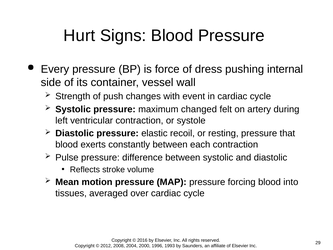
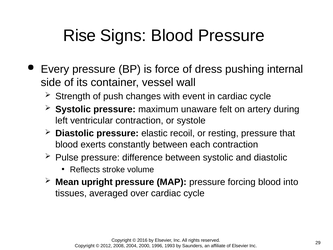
Hurt: Hurt -> Rise
changed: changed -> unaware
motion: motion -> upright
